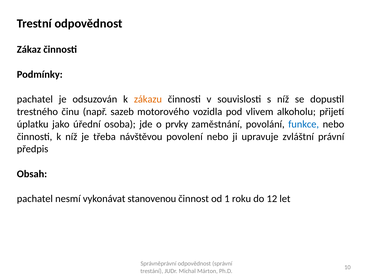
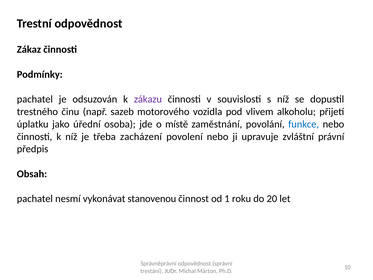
zákazu colour: orange -> purple
prvky: prvky -> místě
návštěvou: návštěvou -> zacházení
12: 12 -> 20
